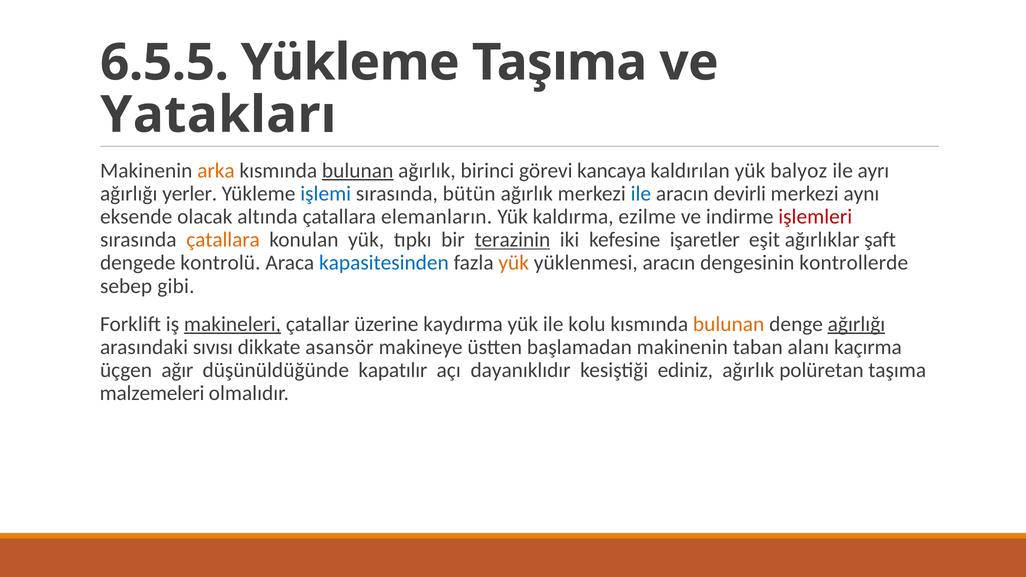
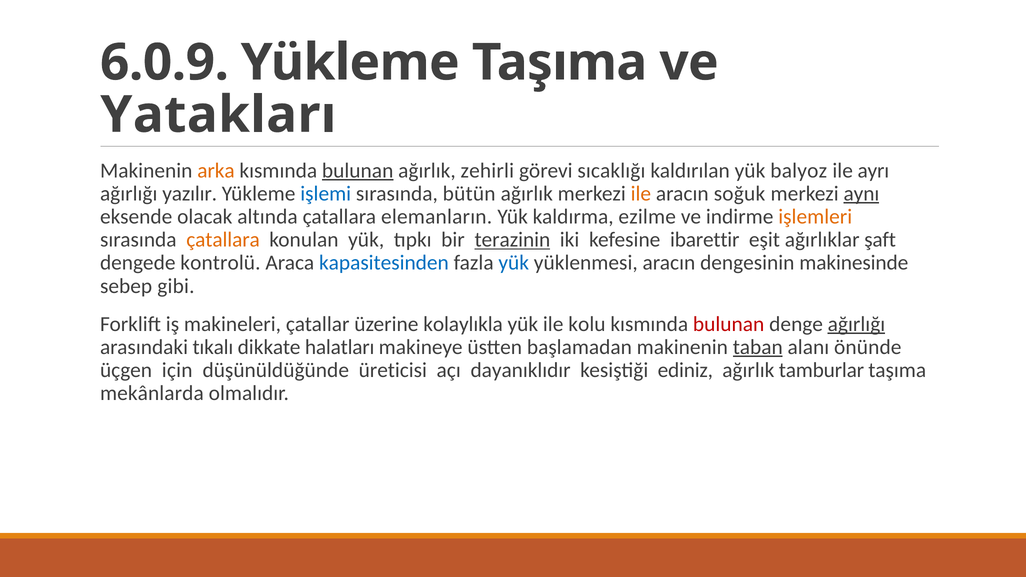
6.5.5: 6.5.5 -> 6.0.9
birinci: birinci -> zehirli
kancaya: kancaya -> sıcaklığı
yerler: yerler -> yazılır
ile at (641, 194) colour: blue -> orange
devirli: devirli -> soğuk
aynı underline: none -> present
işlemleri colour: red -> orange
işaretler: işaretler -> ibarettir
yük at (514, 263) colour: orange -> blue
kontrollerde: kontrollerde -> makinesinde
makineleri underline: present -> none
kaydırma: kaydırma -> kolaylıkla
bulunan at (729, 324) colour: orange -> red
sıvısı: sıvısı -> tıkalı
asansör: asansör -> halatları
taban underline: none -> present
kaçırma: kaçırma -> önünde
ağır: ağır -> için
kapatılır: kapatılır -> üreticisi
polüretan: polüretan -> tamburlar
malzemeleri: malzemeleri -> mekânlarda
